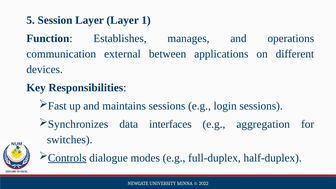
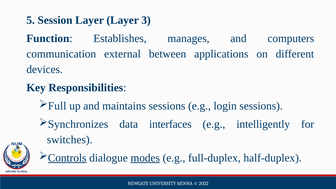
1: 1 -> 3
operations: operations -> computers
Fast: Fast -> Full
aggregation: aggregation -> intelligently
modes underline: none -> present
